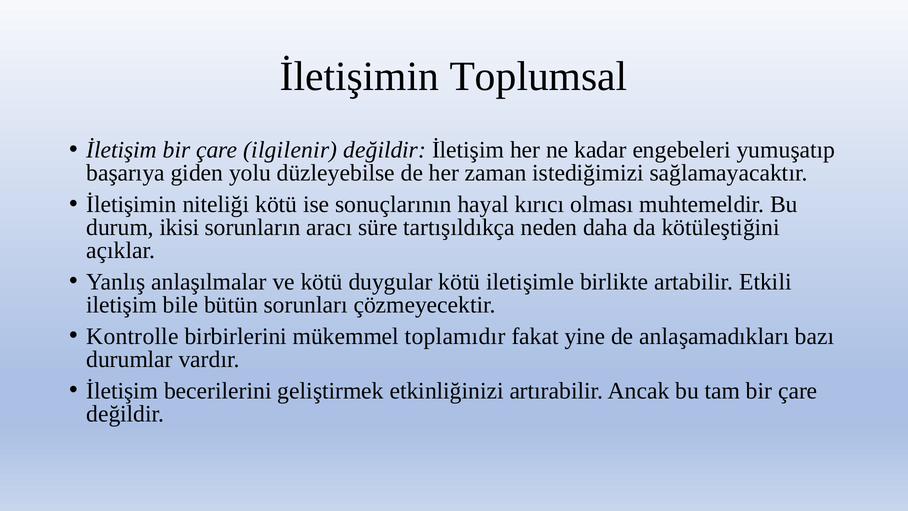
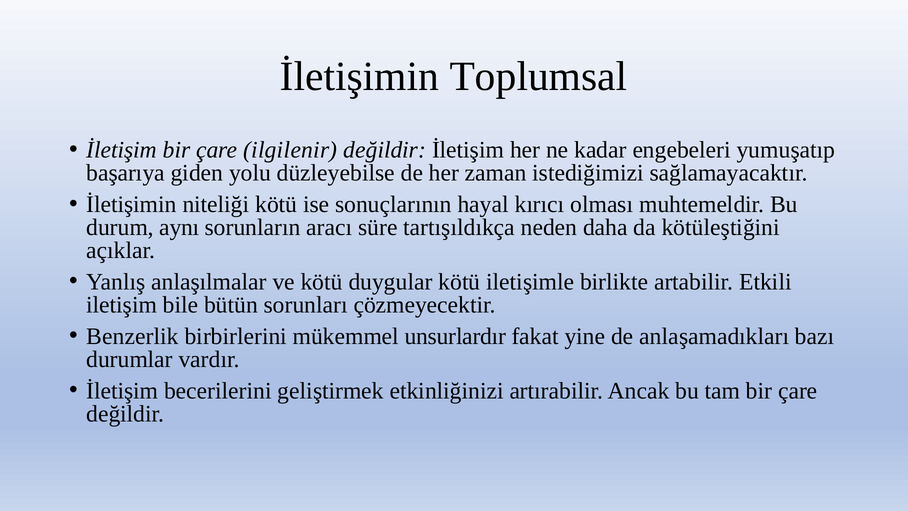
ikisi: ikisi -> aynı
Kontrolle: Kontrolle -> Benzerlik
toplamıdır: toplamıdır -> unsurlardır
